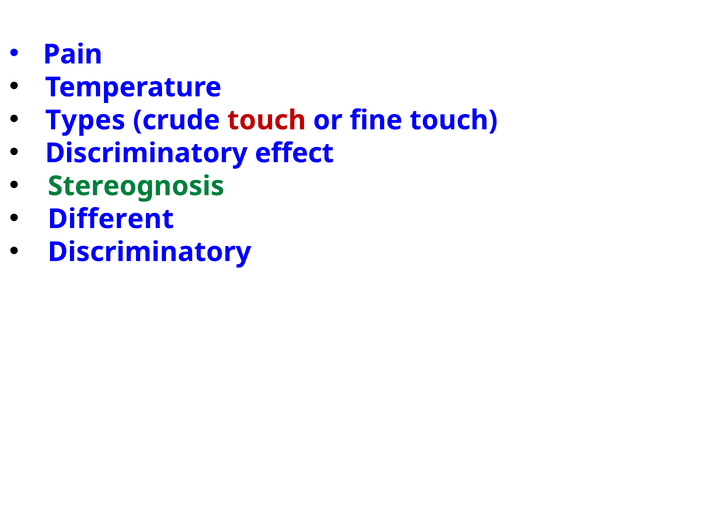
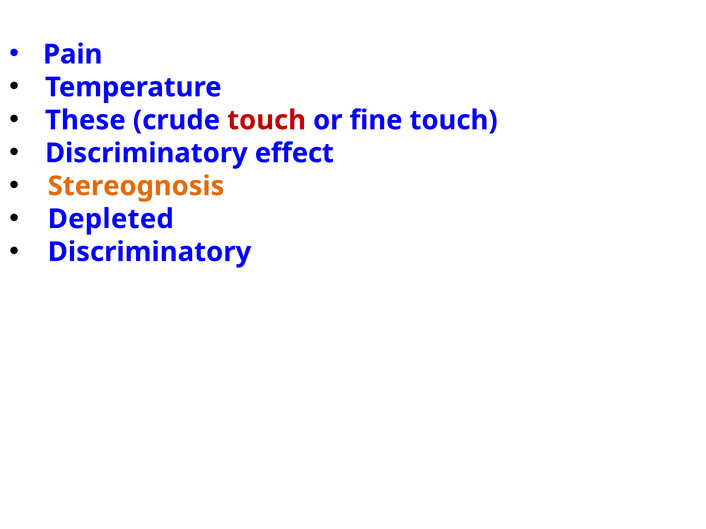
Types: Types -> These
Stereognosis colour: green -> orange
Different: Different -> Depleted
